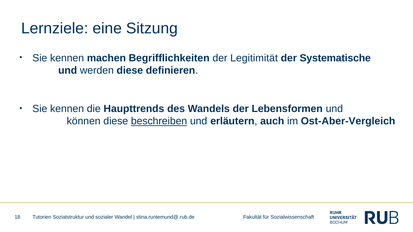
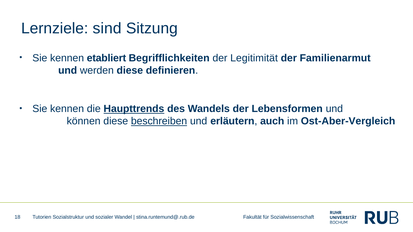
eine: eine -> sind
machen: machen -> etabliert
Systematische: Systematische -> Familienarmut
Haupttrends underline: none -> present
